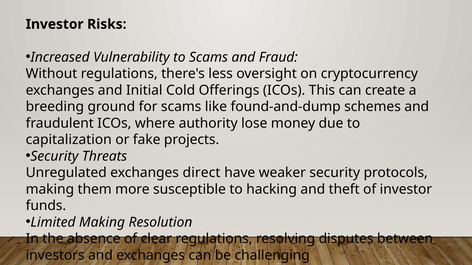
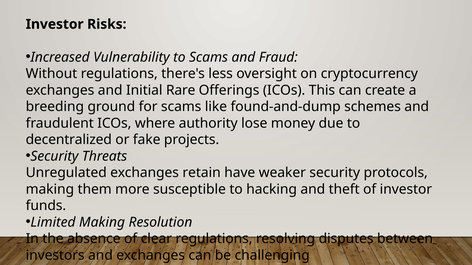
Cold: Cold -> Rare
capitalization: capitalization -> decentralized
direct: direct -> retain
